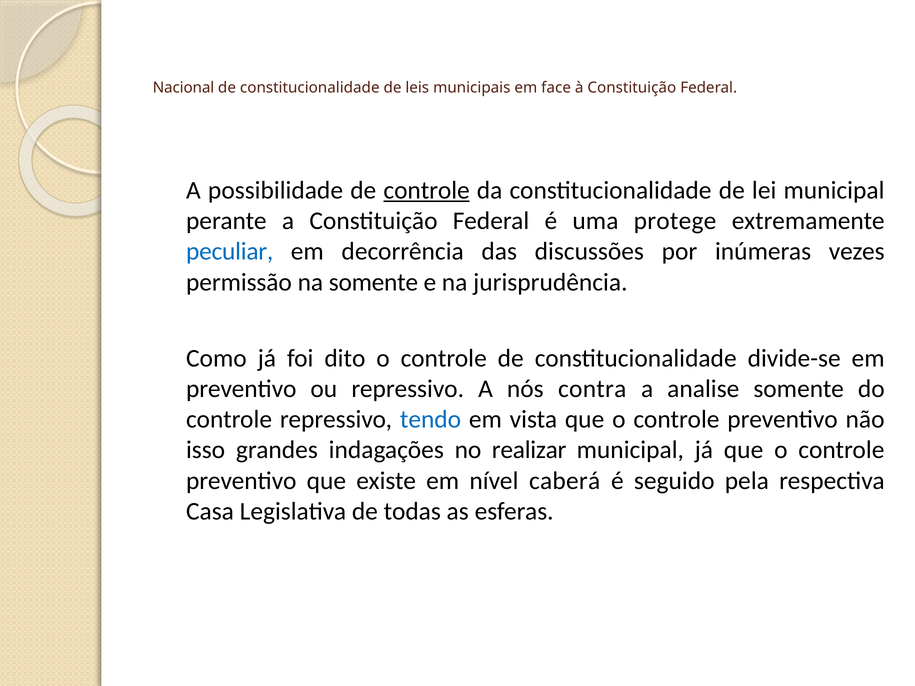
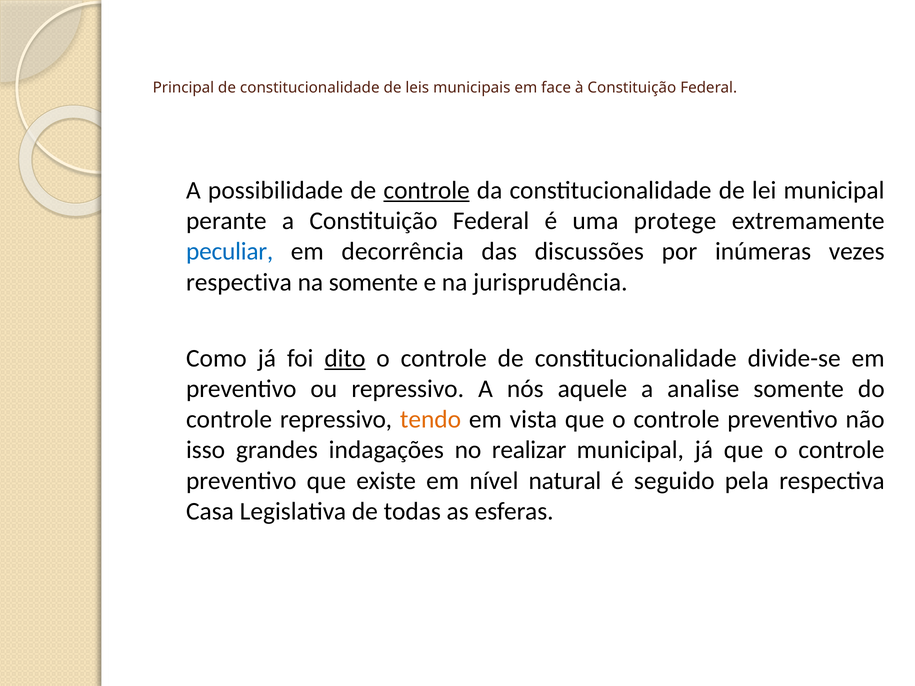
Nacional: Nacional -> Principal
permissão at (239, 282): permissão -> respectiva
dito underline: none -> present
contra: contra -> aquele
tendo colour: blue -> orange
caberá: caberá -> natural
